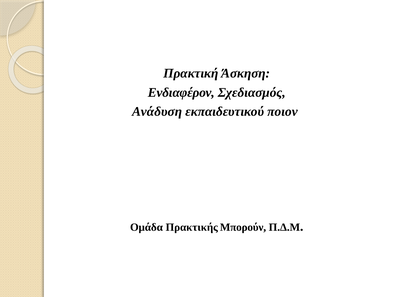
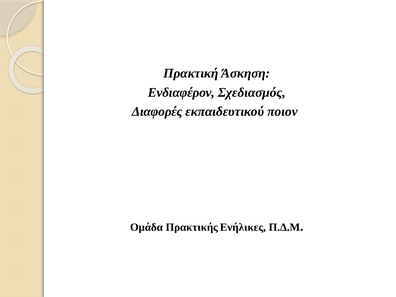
Ανάδυση: Ανάδυση -> Διαφορές
Μπορούν: Μπορούν -> Ενήλικες
